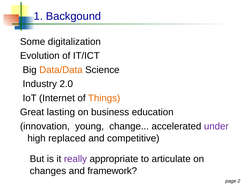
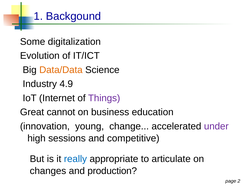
2.0: 2.0 -> 4.9
Things colour: orange -> purple
lasting: lasting -> cannot
replaced: replaced -> sessions
really colour: purple -> blue
framework: framework -> production
